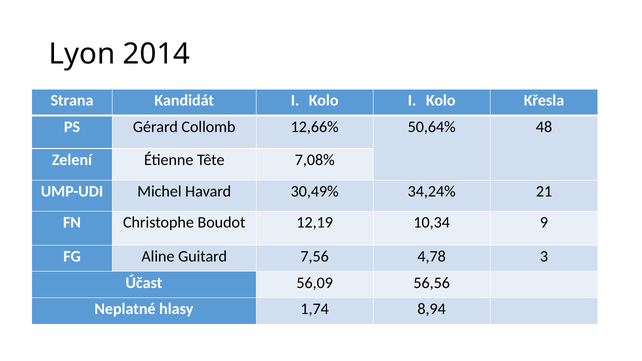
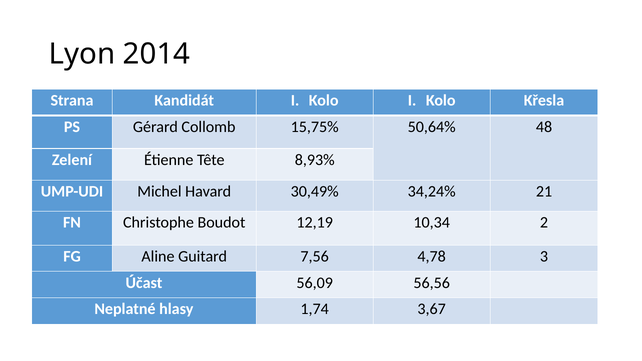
12,66%: 12,66% -> 15,75%
7,08%: 7,08% -> 8,93%
9: 9 -> 2
8,94: 8,94 -> 3,67
